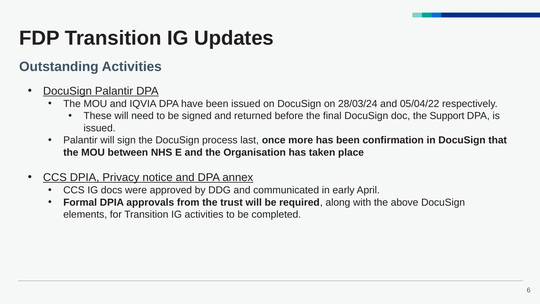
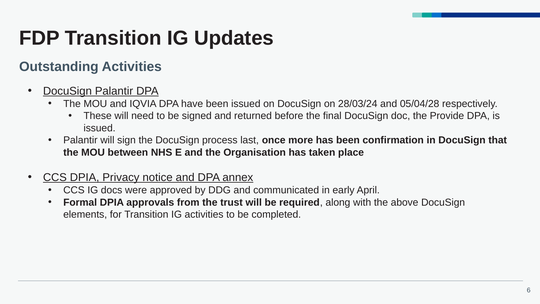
05/04/22: 05/04/22 -> 05/04/28
Support: Support -> Provide
